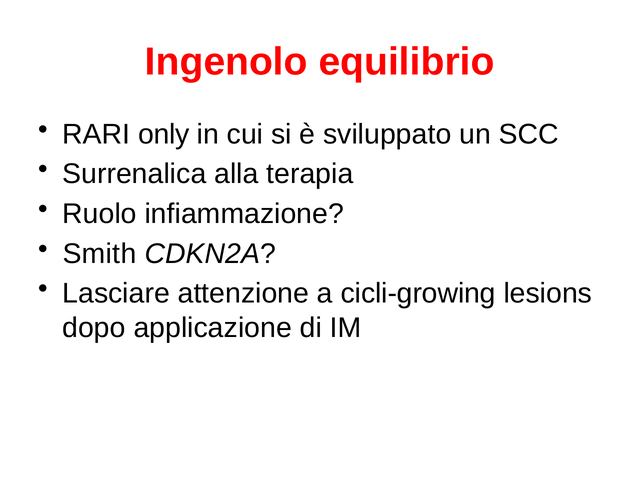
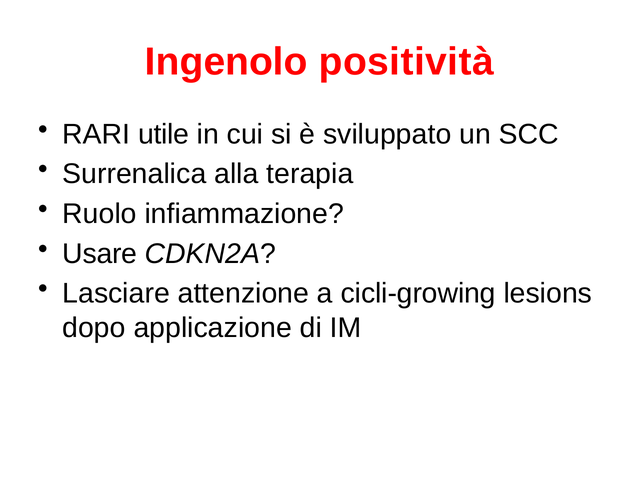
equilibrio: equilibrio -> positività
only: only -> utile
Smith: Smith -> Usare
